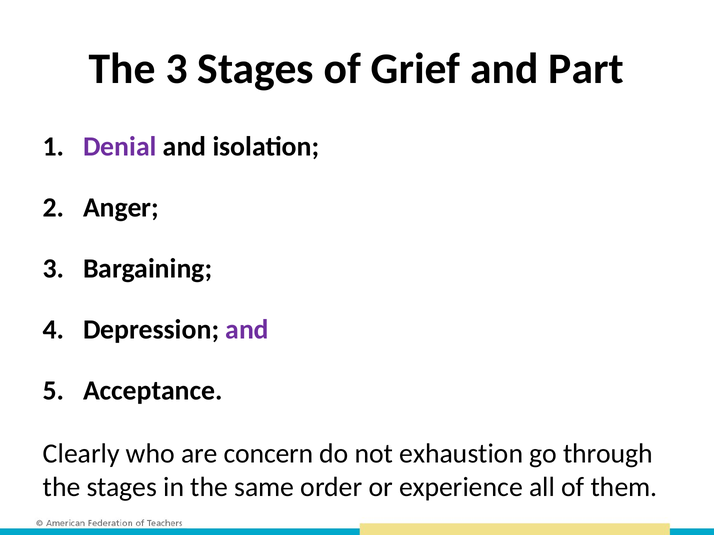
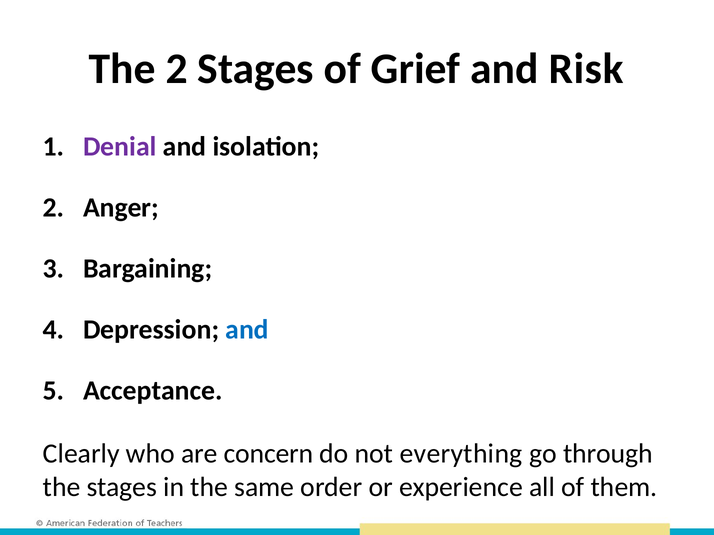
The 3: 3 -> 2
Part: Part -> Risk
and at (247, 330) colour: purple -> blue
exhaustion: exhaustion -> everything
